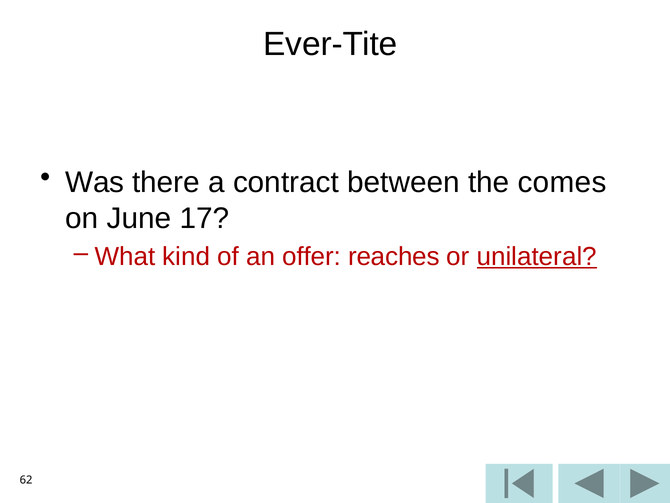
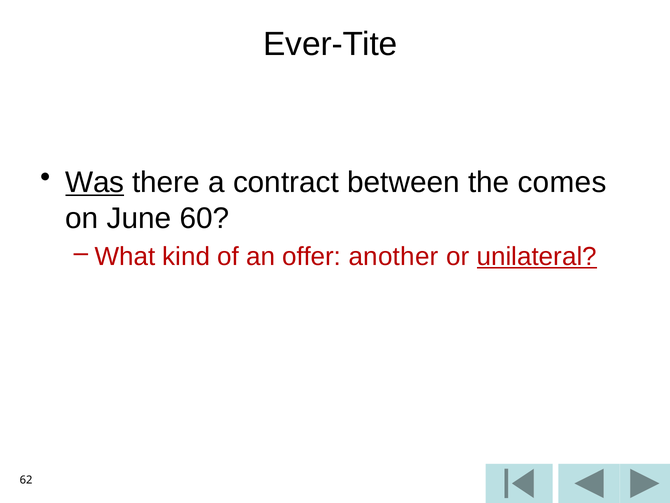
Was underline: none -> present
17: 17 -> 60
reaches: reaches -> another
